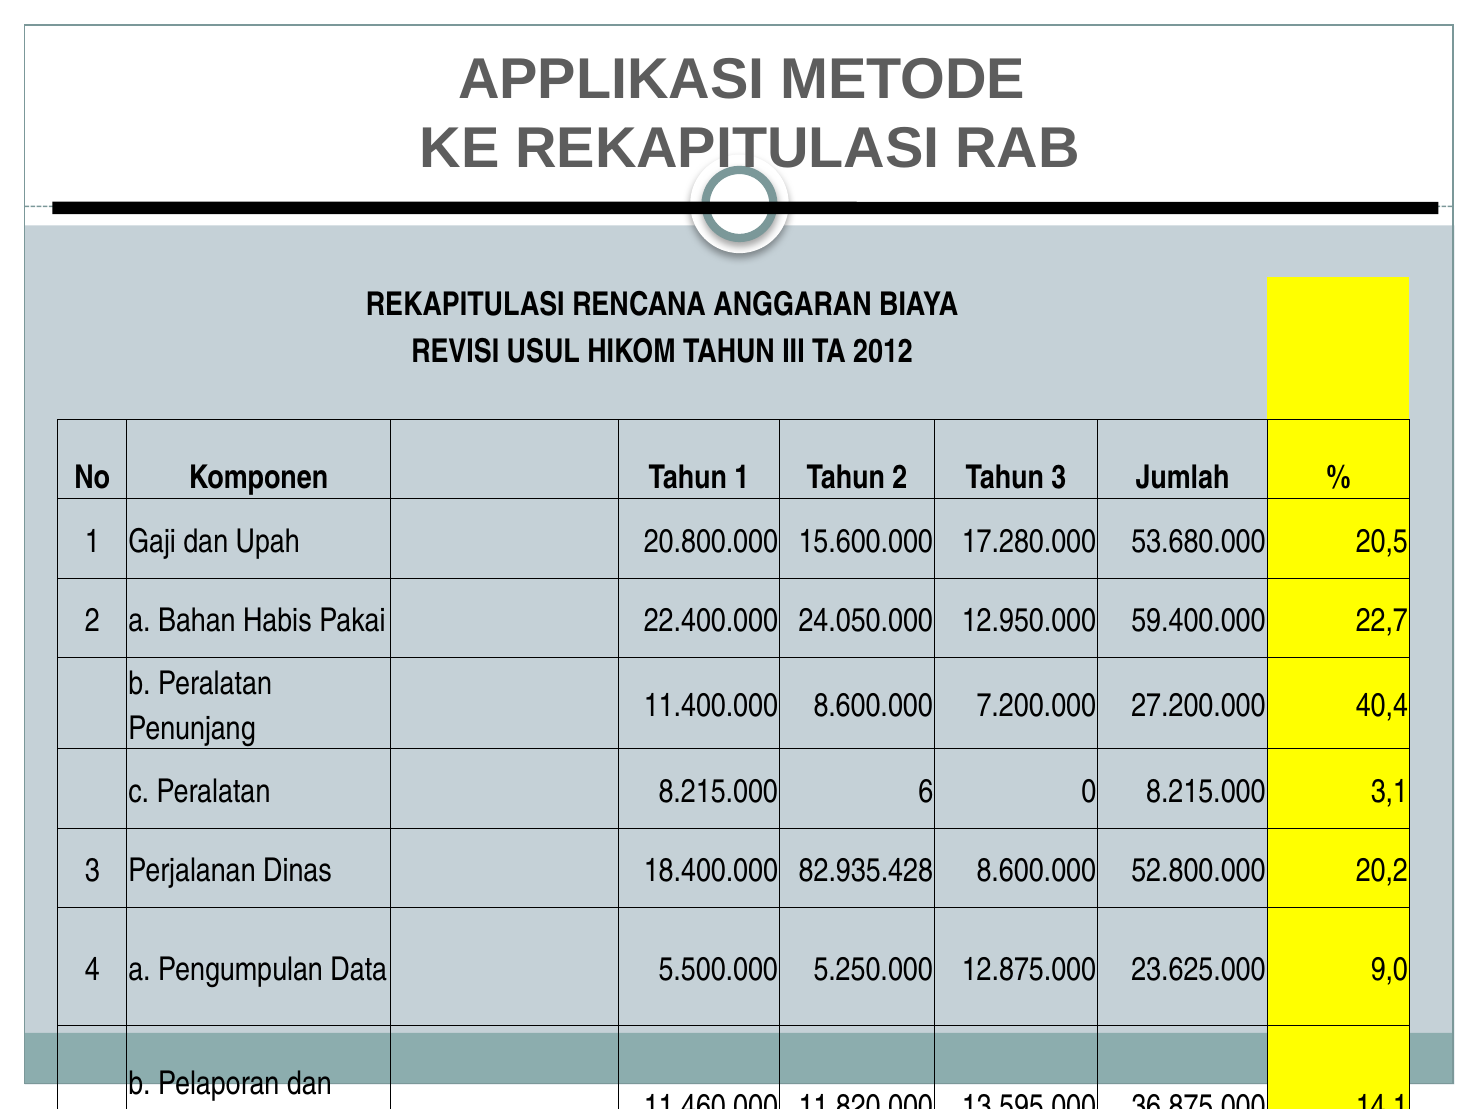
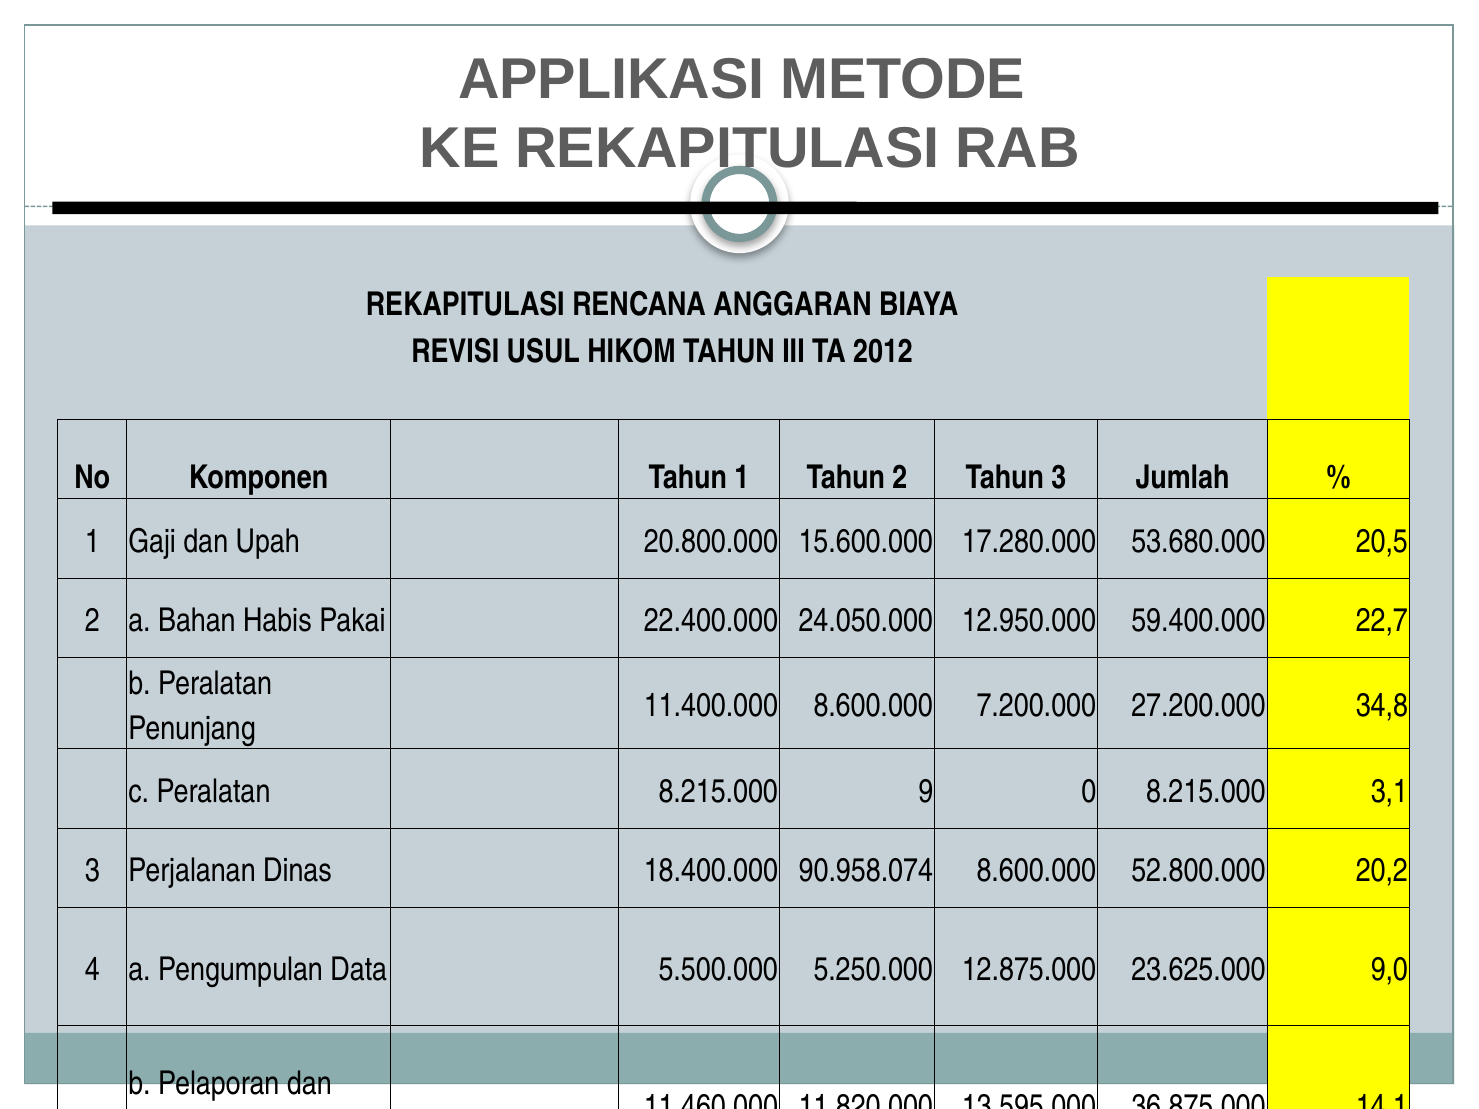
40,4: 40,4 -> 34,8
6: 6 -> 9
82.935.428: 82.935.428 -> 90.958.074
